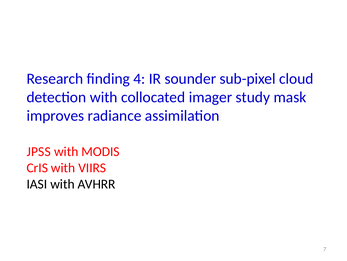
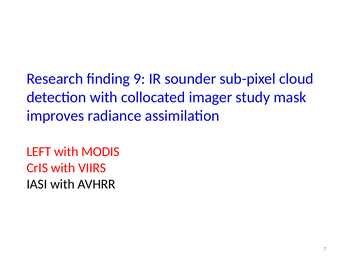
4: 4 -> 9
JPSS: JPSS -> LEFT
